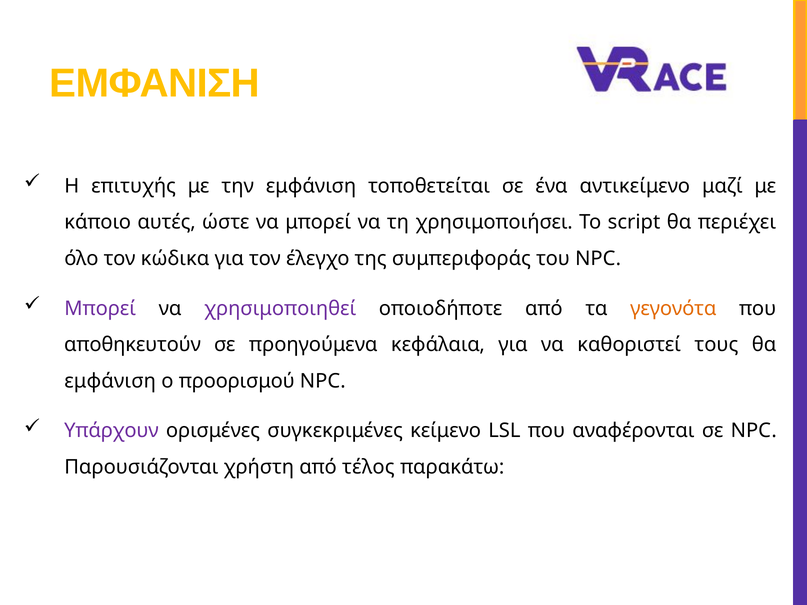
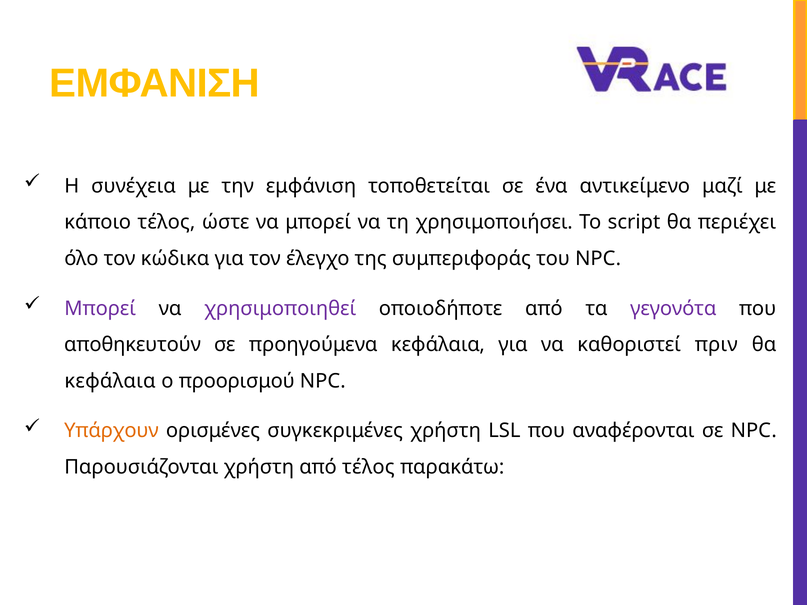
επιτυχής: επιτυχής -> συνέχεια
κάποιο αυτές: αυτές -> τέλος
γεγονότα colour: orange -> purple
τους: τους -> πριν
εμφάνιση at (110, 381): εμφάνιση -> κεφάλαια
Υπάρχουν colour: purple -> orange
συγκεκριμένες κείμενο: κείμενο -> χρήστη
